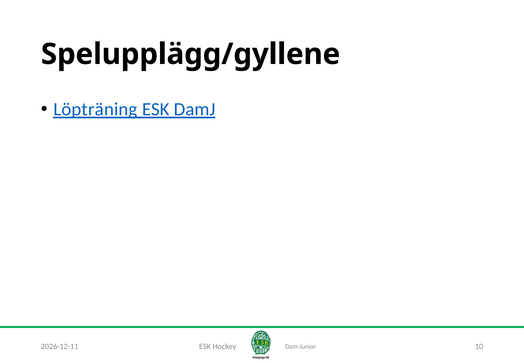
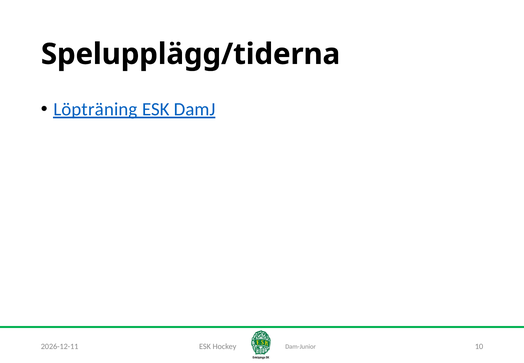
Spelupplägg/gyllene: Spelupplägg/gyllene -> Spelupplägg/tiderna
